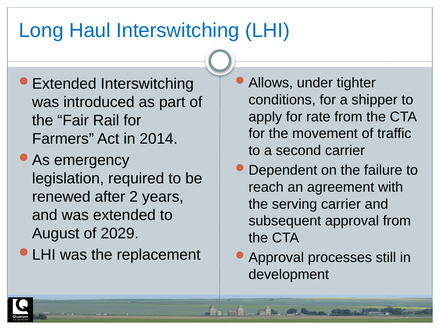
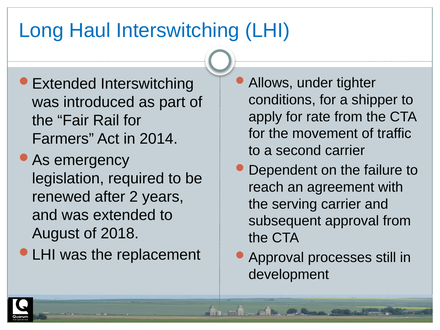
2029: 2029 -> 2018
